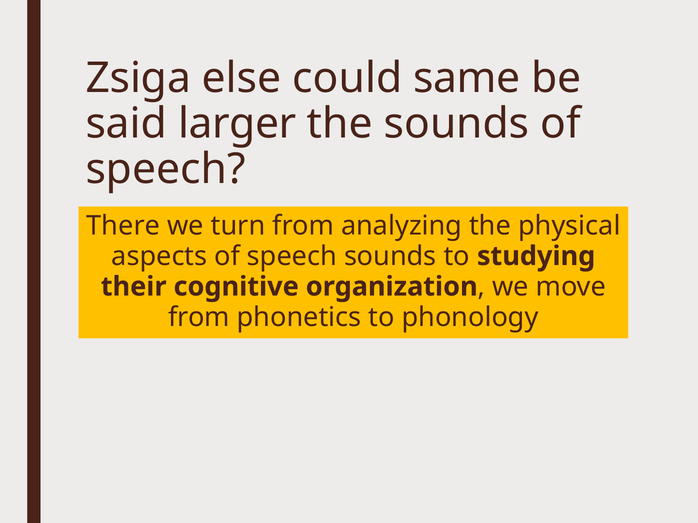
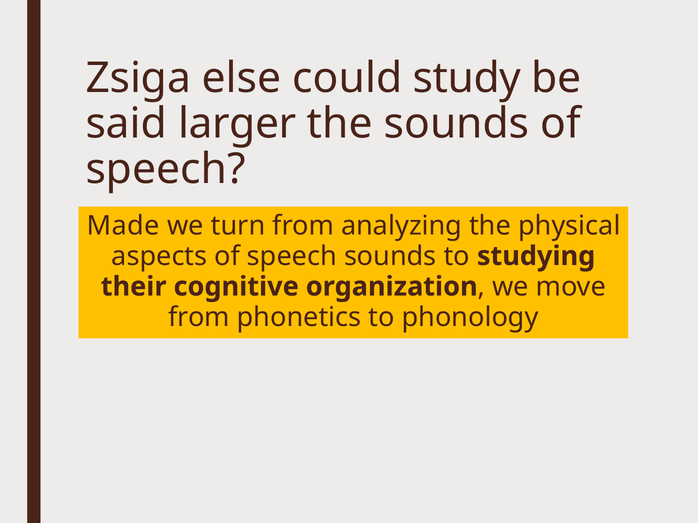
same: same -> study
There: There -> Made
